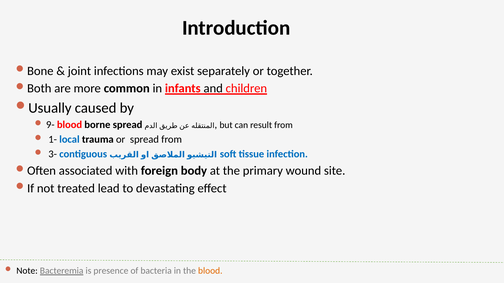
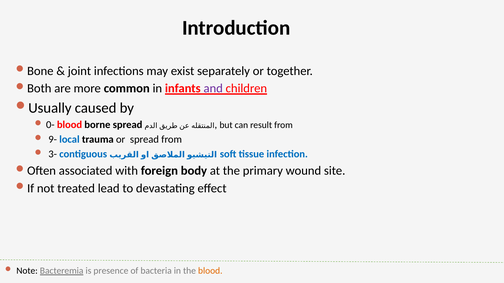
and colour: black -> purple
9-: 9- -> 0-
1-: 1- -> 9-
